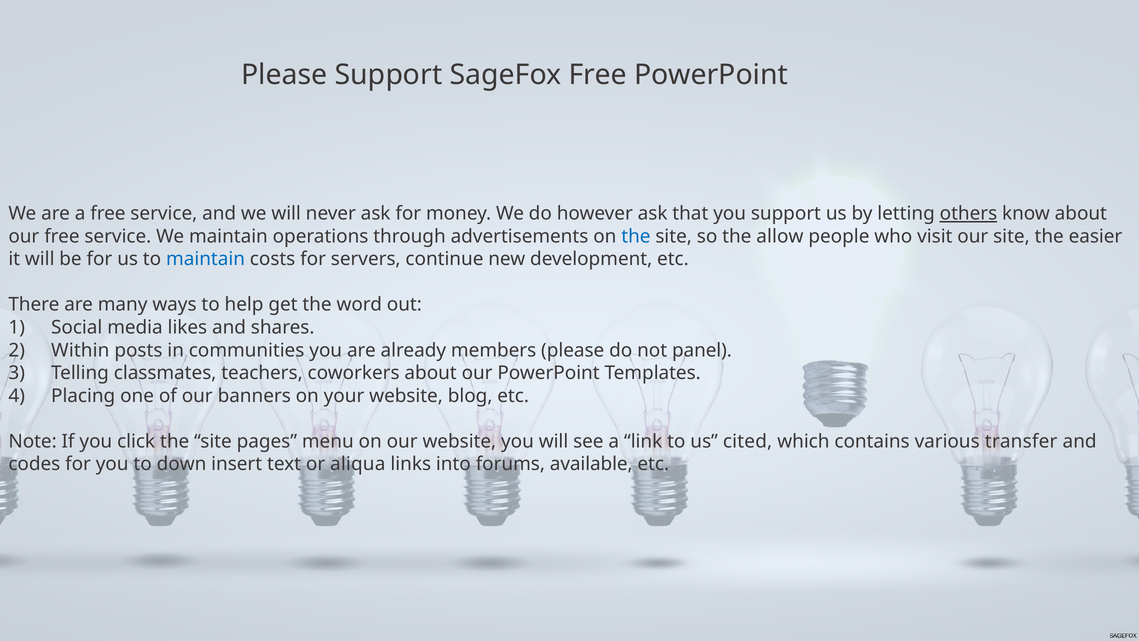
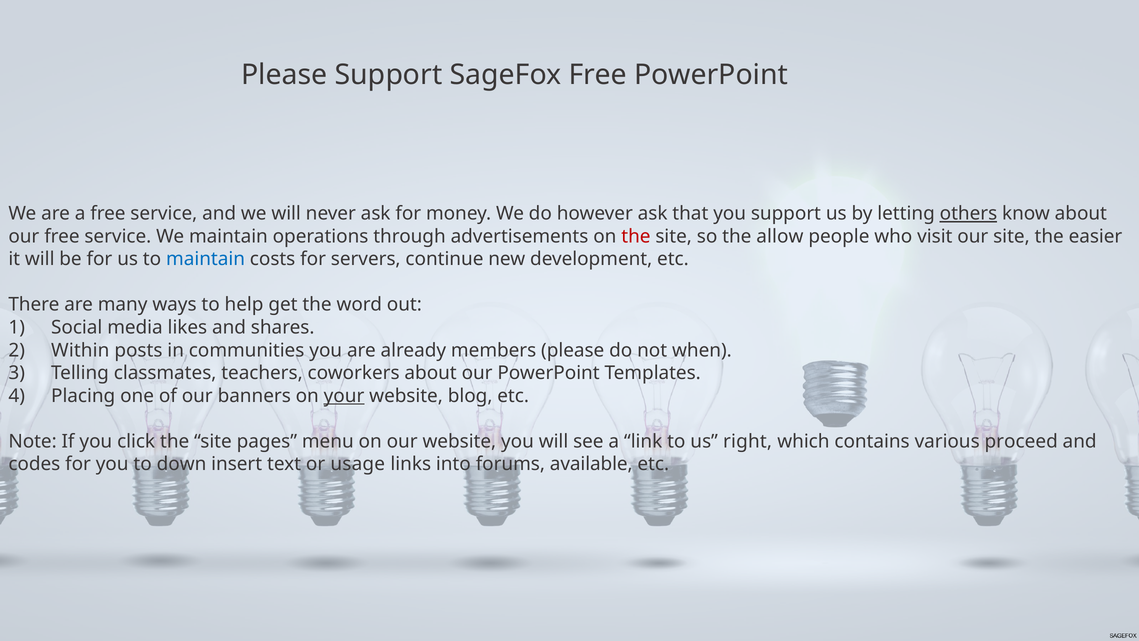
the at (636, 236) colour: blue -> red
panel: panel -> when
your underline: none -> present
cited: cited -> right
transfer: transfer -> proceed
aliqua: aliqua -> usage
